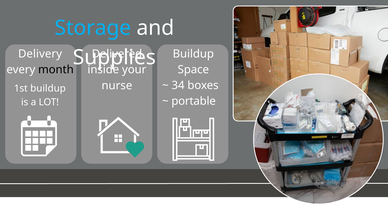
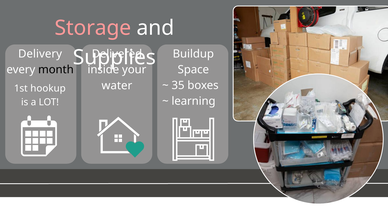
Storage colour: light blue -> pink
34: 34 -> 35
nurse: nurse -> water
1st buildup: buildup -> hookup
portable: portable -> learning
